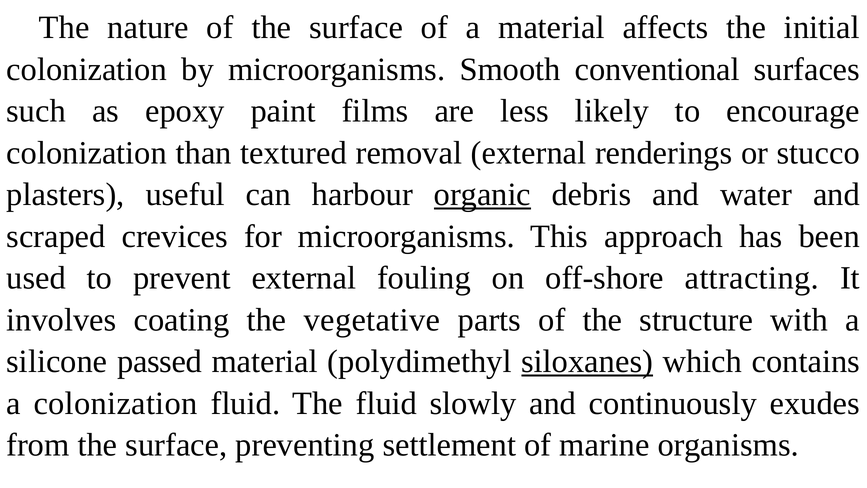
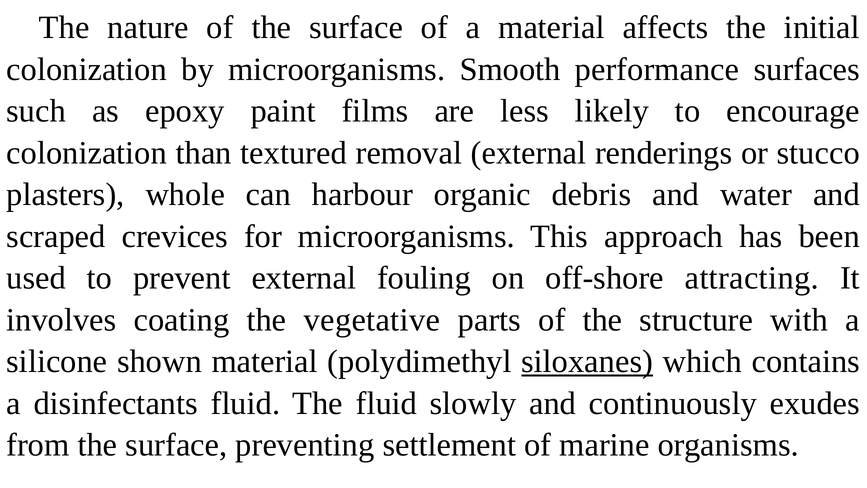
conventional: conventional -> performance
useful: useful -> whole
organic underline: present -> none
passed: passed -> shown
a colonization: colonization -> disinfectants
